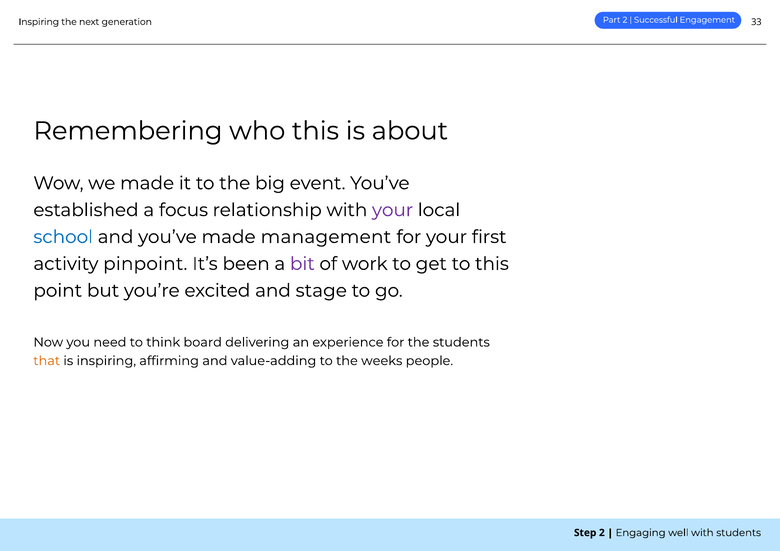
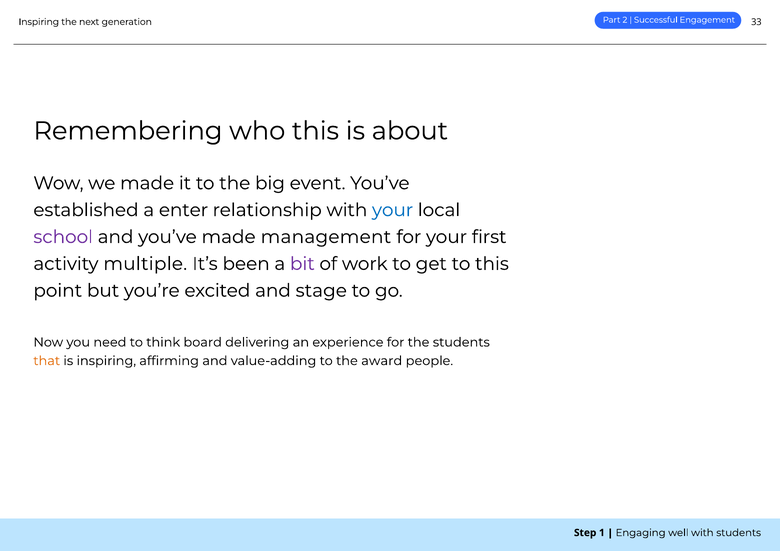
focus: focus -> enter
your at (393, 210) colour: purple -> blue
school colour: blue -> purple
pinpoint: pinpoint -> multiple
weeks: weeks -> award
Step 2: 2 -> 1
